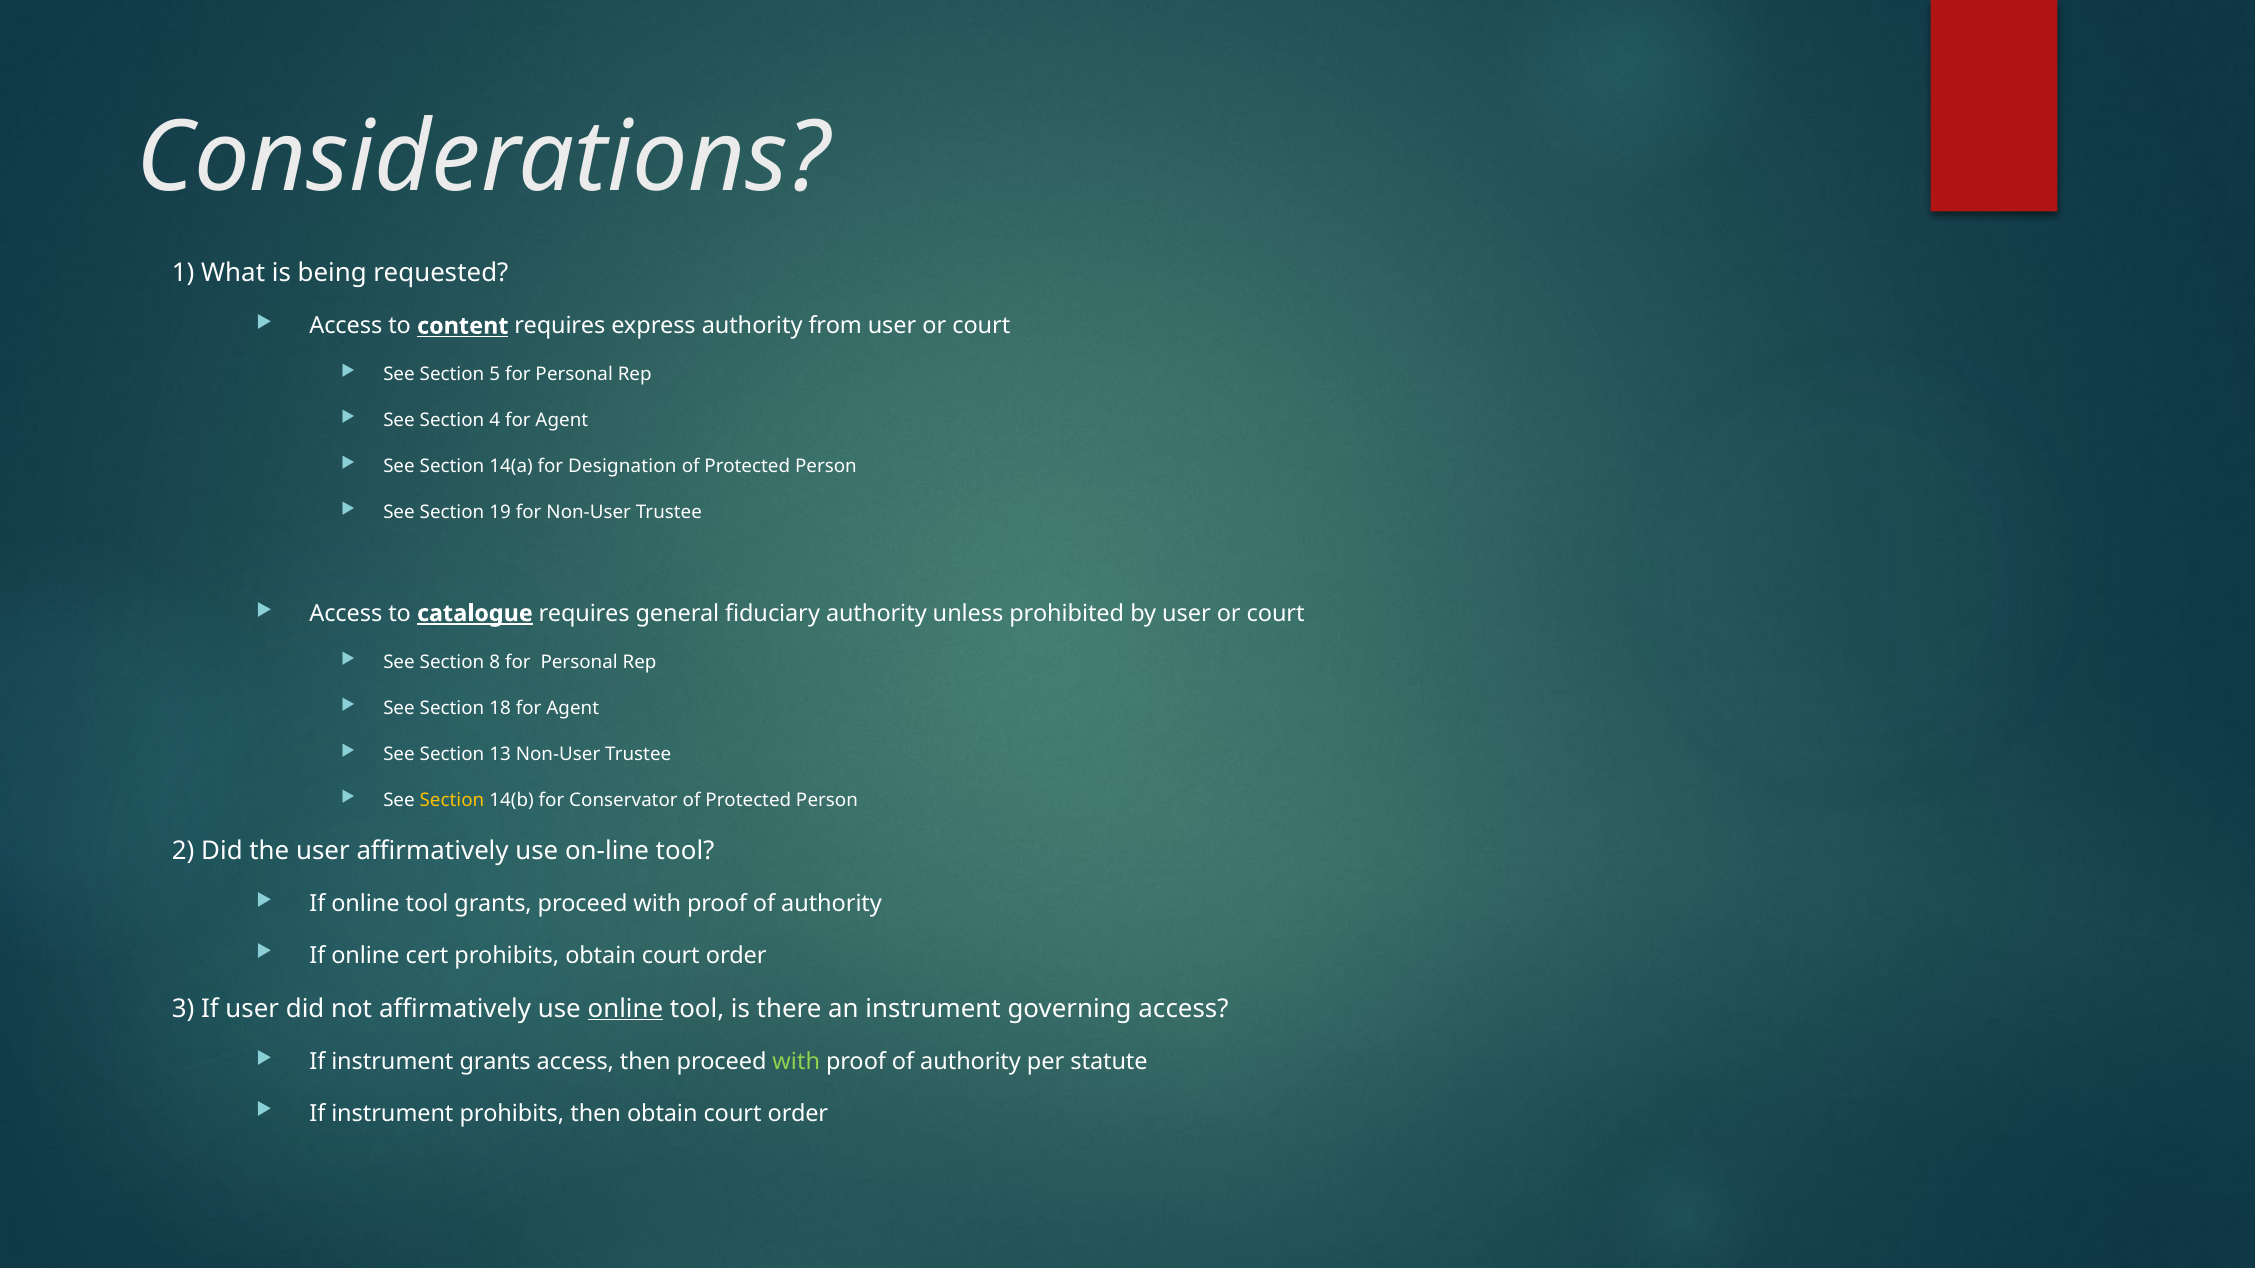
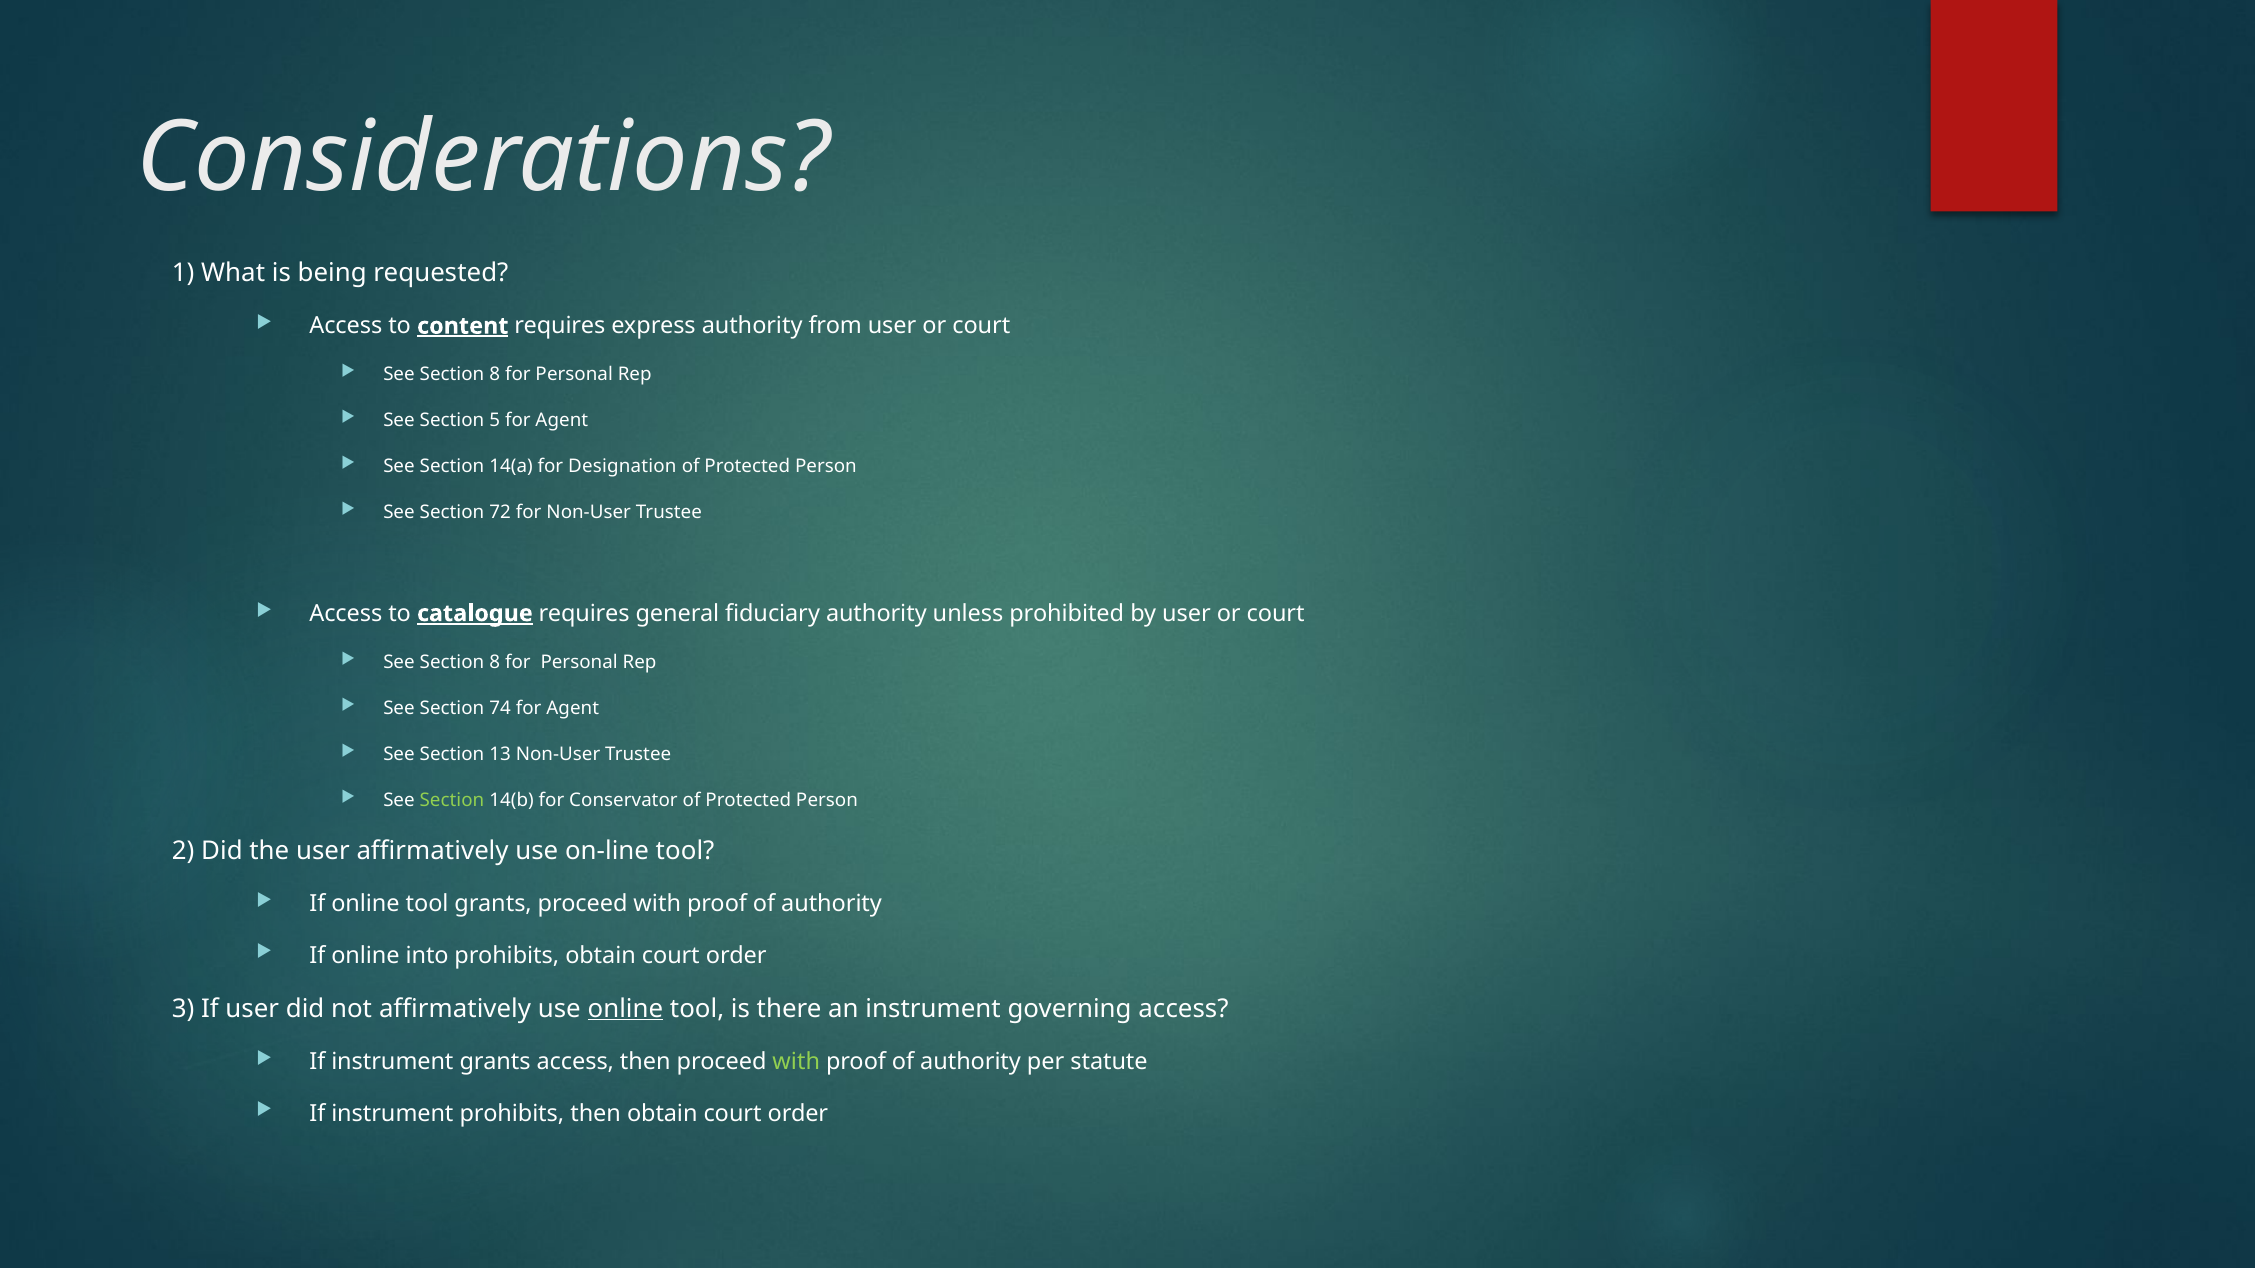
content underline: none -> present
5 at (495, 375): 5 -> 8
4: 4 -> 5
19: 19 -> 72
18: 18 -> 74
Section at (452, 800) colour: yellow -> light green
cert: cert -> into
